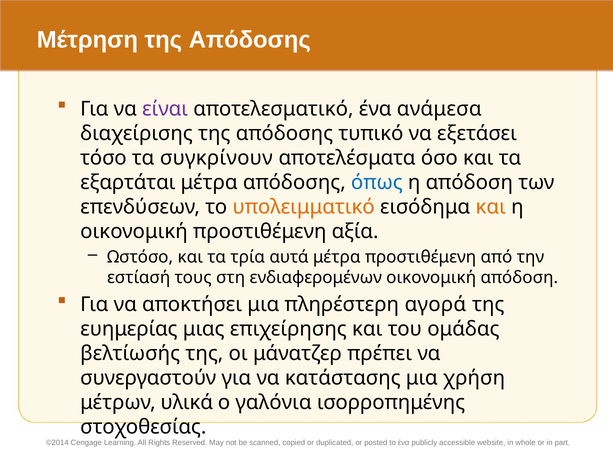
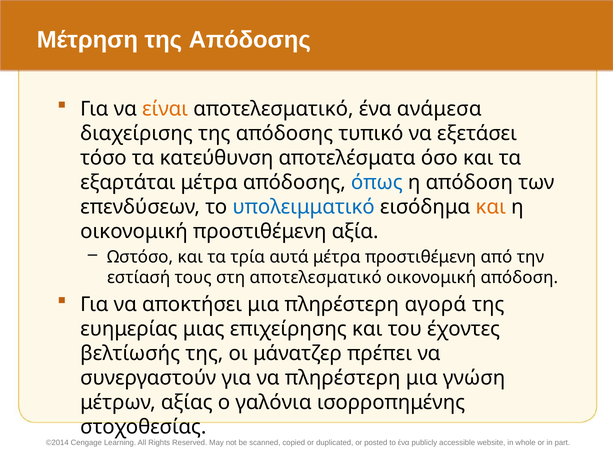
είναι colour: purple -> orange
συγκρίνουν: συγκρίνουν -> κατεύθυνση
υπολειμματικό colour: orange -> blue
στη ενδιαφερομένων: ενδιαφερομένων -> αποτελεσματικό
ομάδας: ομάδας -> έχοντες
να κατάστασης: κατάστασης -> πληρέστερη
χρήση: χρήση -> γνώση
υλικά: υλικά -> αξίας
